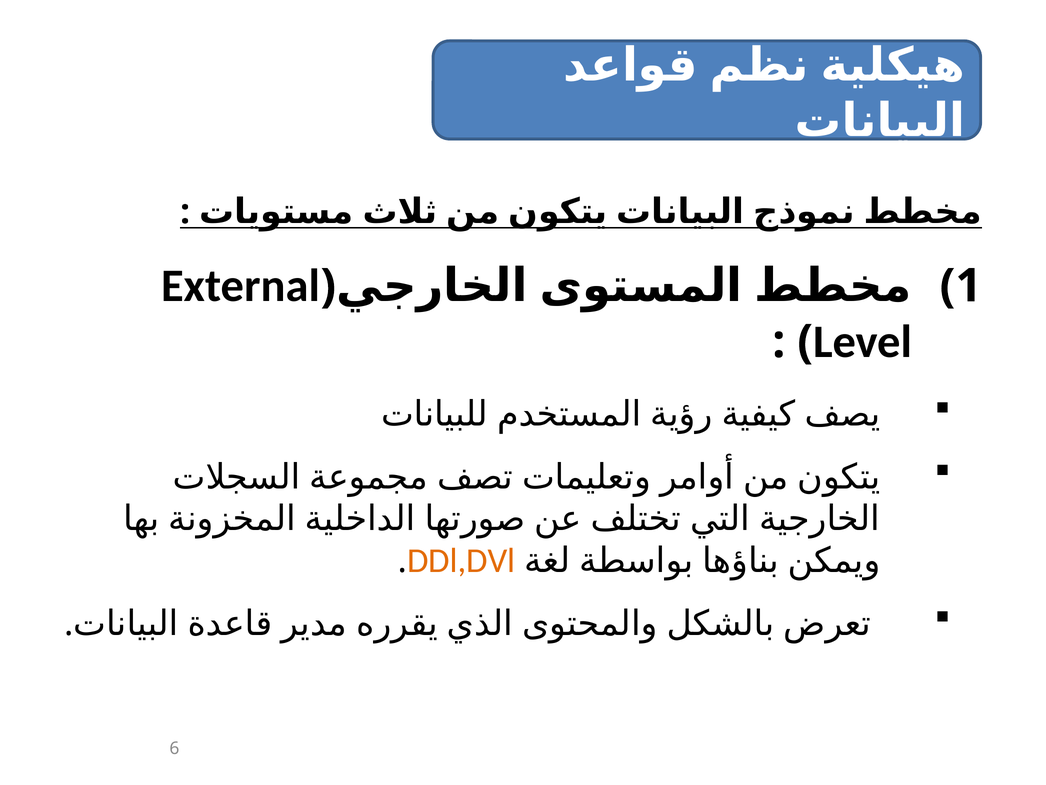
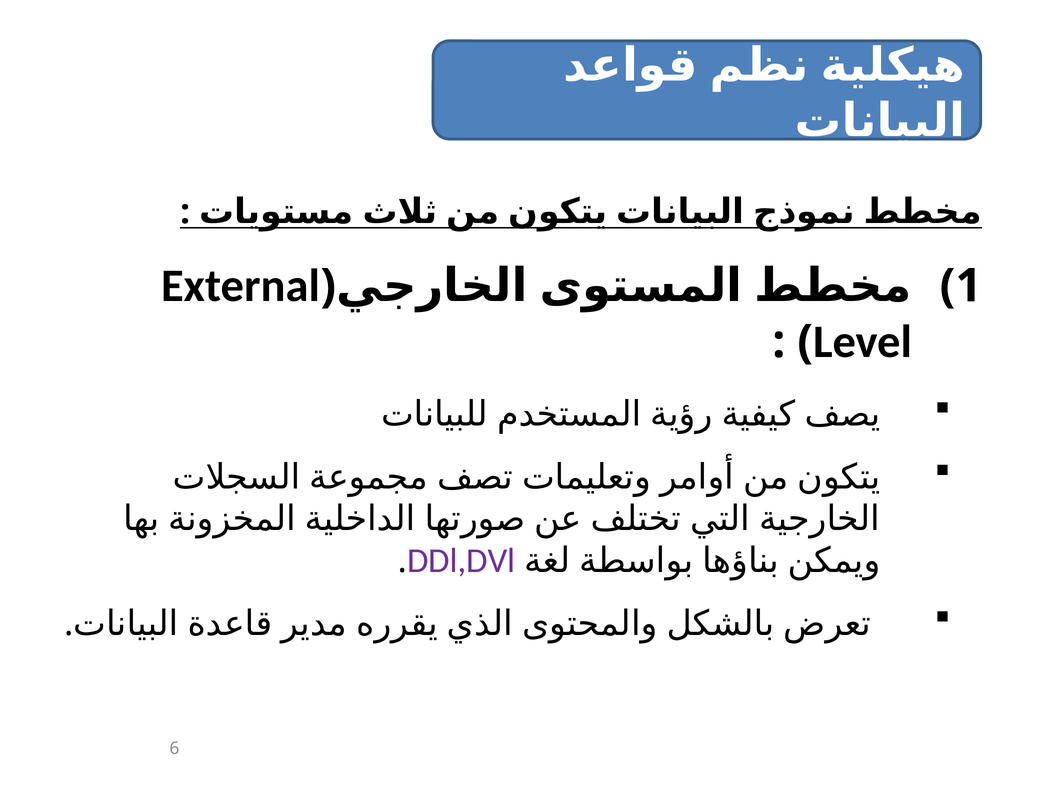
DDl,DVl colour: orange -> purple
